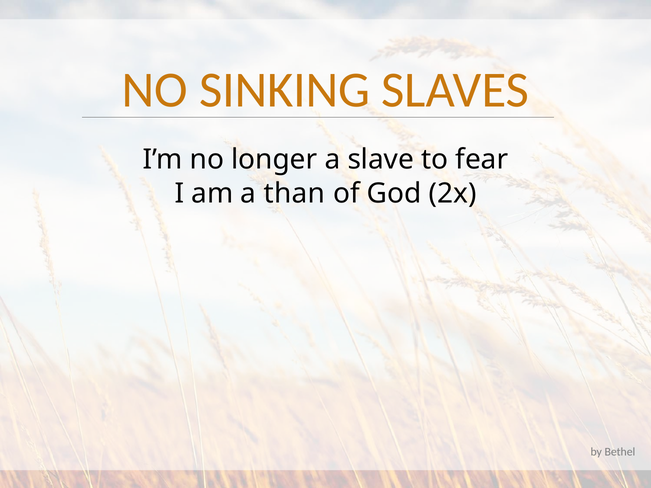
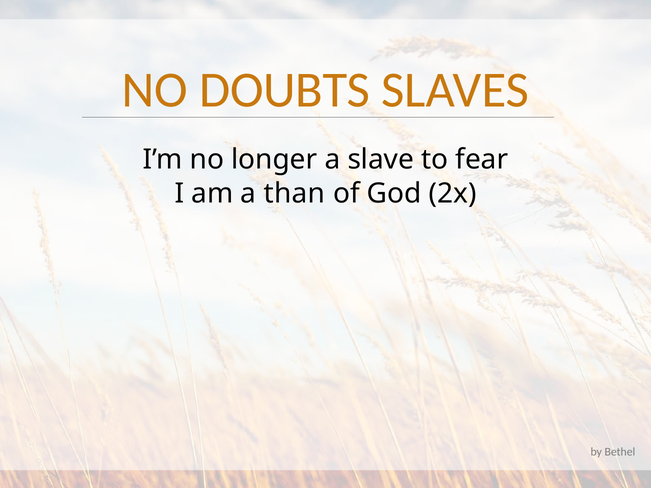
SINKING: SINKING -> DOUBTS
